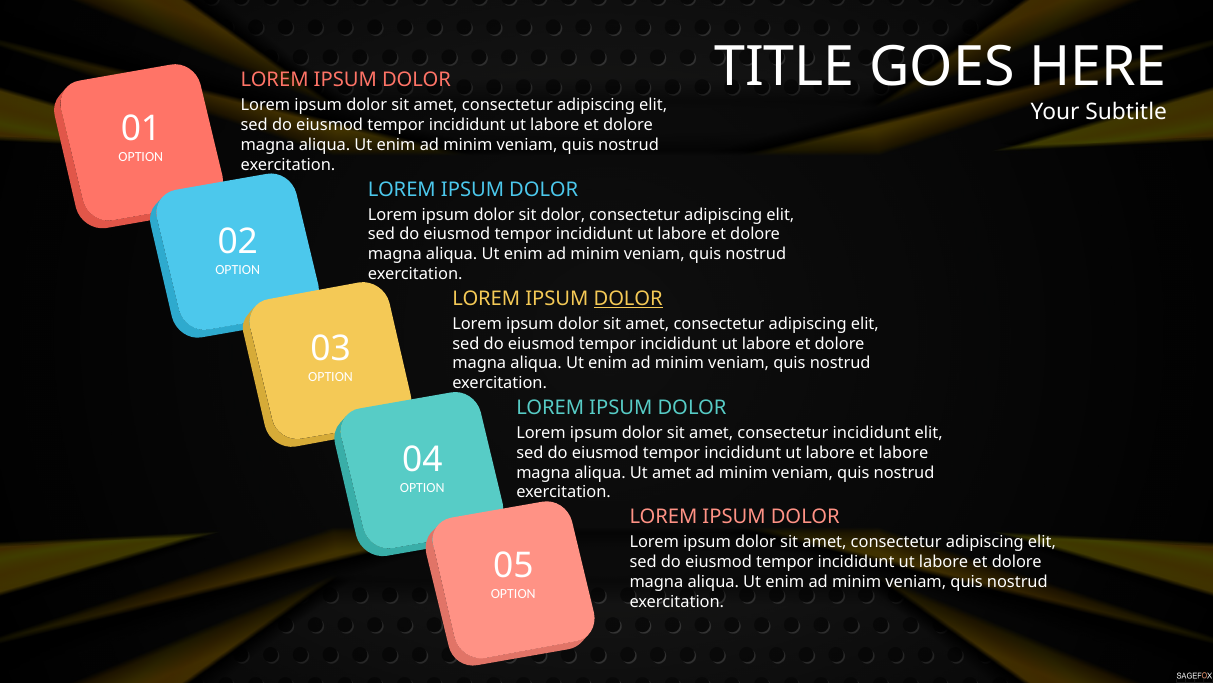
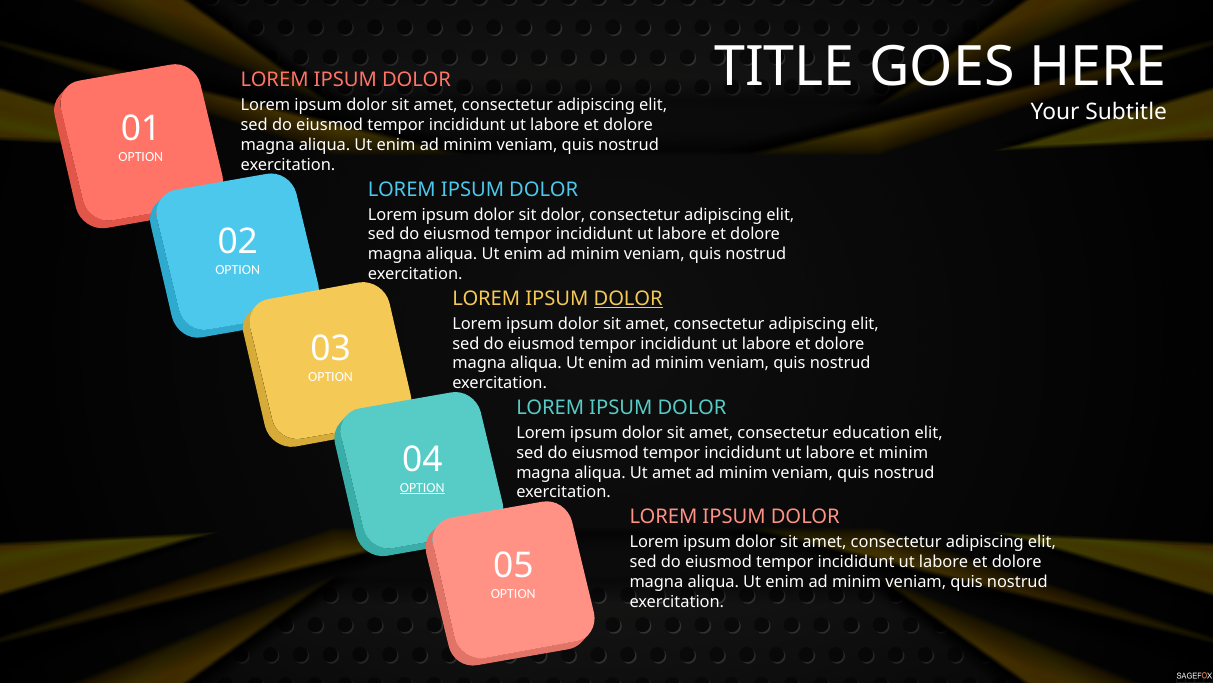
consectetur incididunt: incididunt -> education
et labore: labore -> minim
OPTION at (422, 487) underline: none -> present
